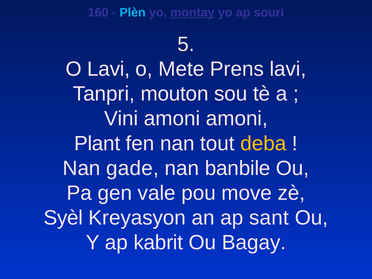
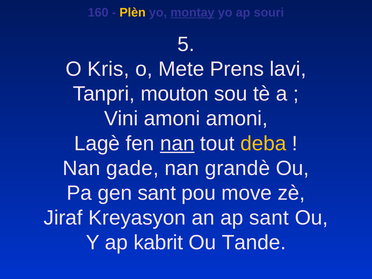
Plèn colour: light blue -> yellow
O Lavi: Lavi -> Kris
Plant: Plant -> Lagè
nan at (177, 143) underline: none -> present
banbile: banbile -> grandè
gen vale: vale -> sant
Syèl: Syèl -> Jiraf
Bagay: Bagay -> Tande
